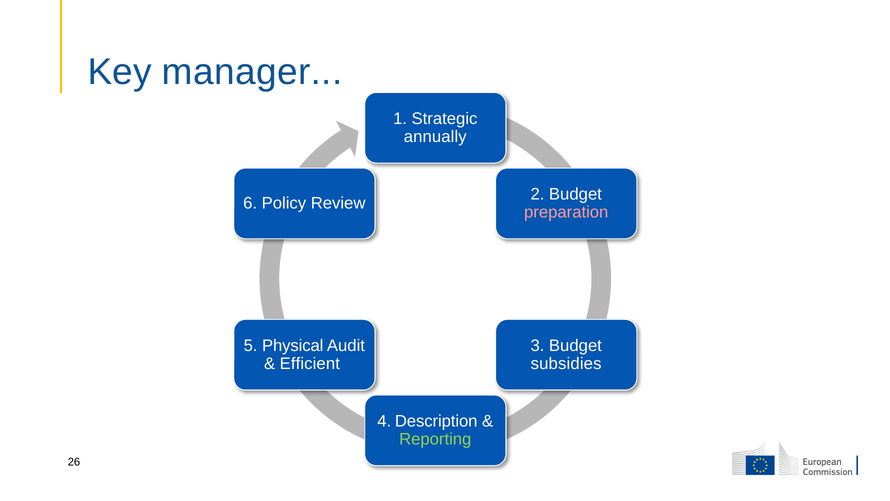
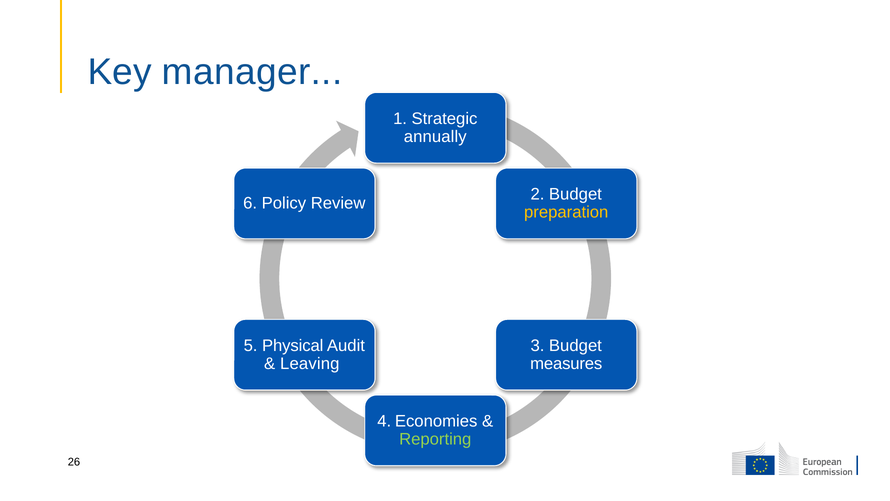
preparation colour: pink -> yellow
Efficient: Efficient -> Leaving
subsidies: subsidies -> measures
Description: Description -> Economies
